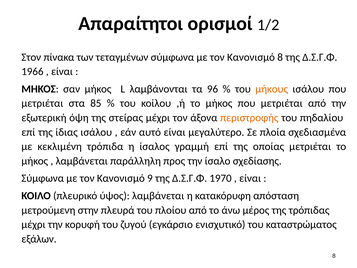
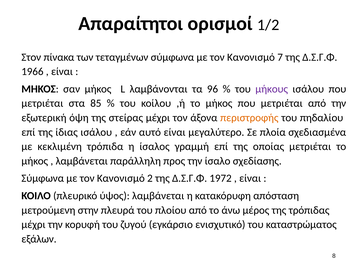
Κανονισμό 8: 8 -> 7
μήκους colour: orange -> purple
9: 9 -> 2
1970: 1970 -> 1972
